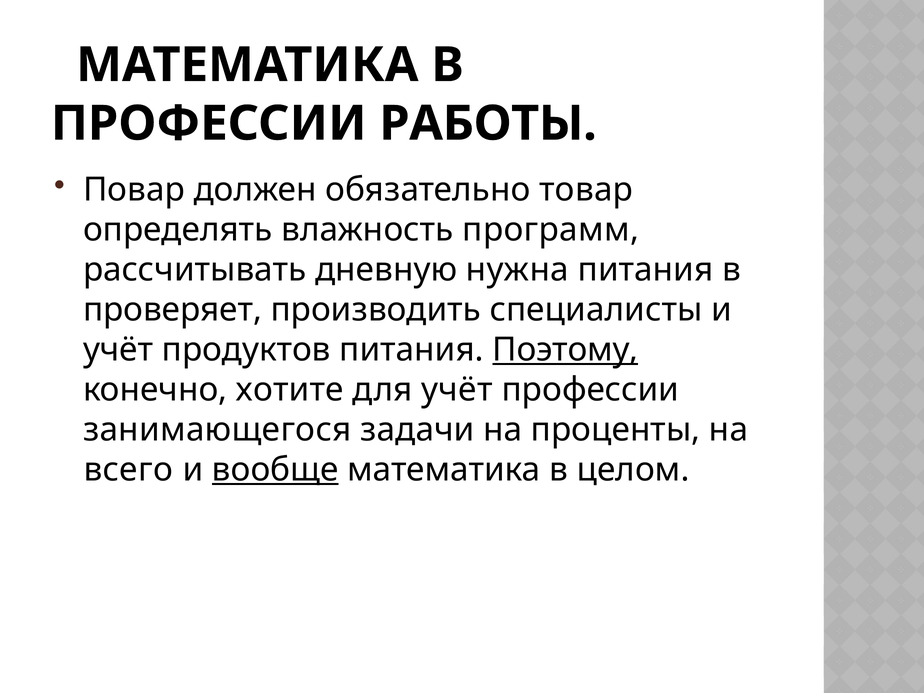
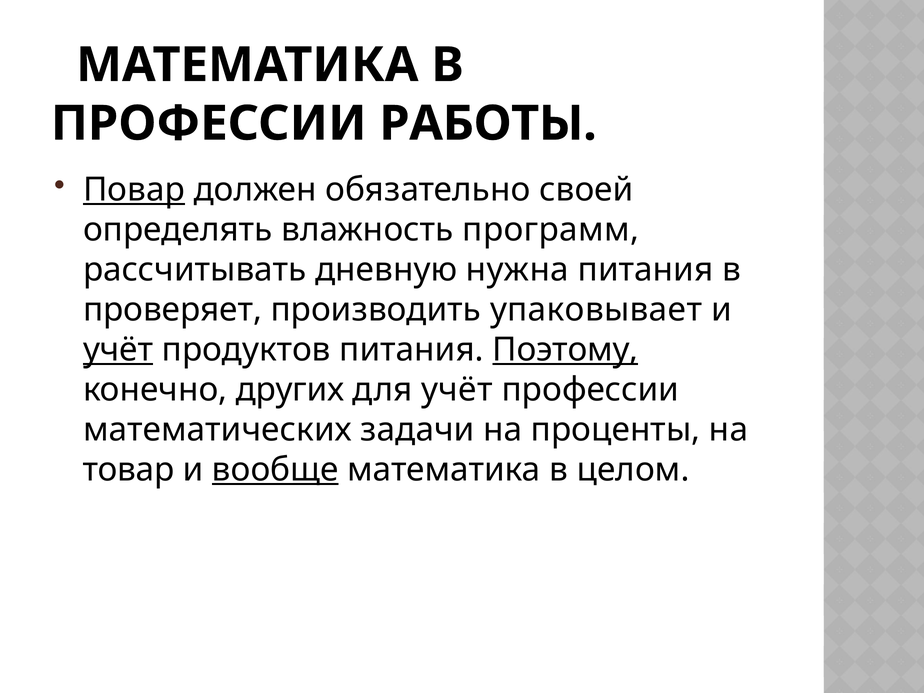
Повар underline: none -> present
товар: товар -> своей
специалисты: специалисты -> упаковывает
учёт at (118, 350) underline: none -> present
хотите: хотите -> других
занимающегося: занимающегося -> математических
всего: всего -> товар
